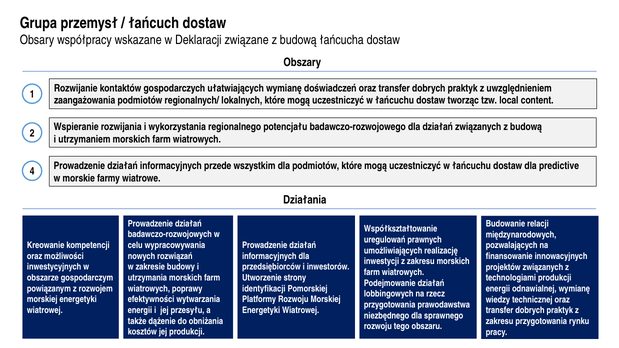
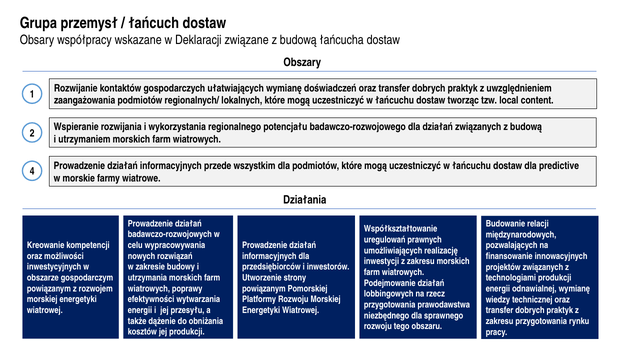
identyfikacji at (264, 289): identyfikacji -> powiązanym
